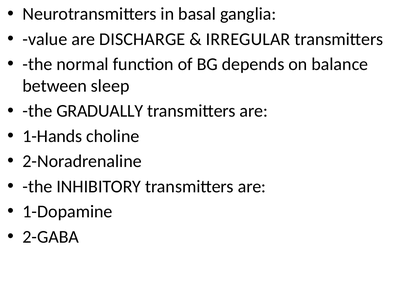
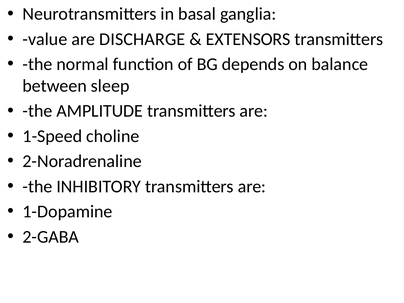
IRREGULAR: IRREGULAR -> EXTENSORS
GRADUALLY: GRADUALLY -> AMPLITUDE
1-Hands: 1-Hands -> 1-Speed
